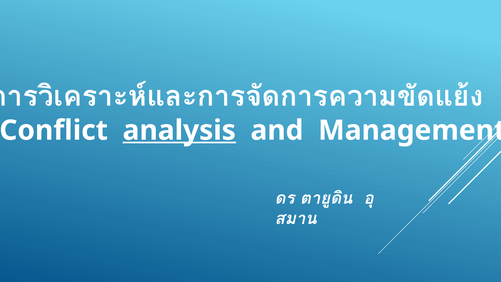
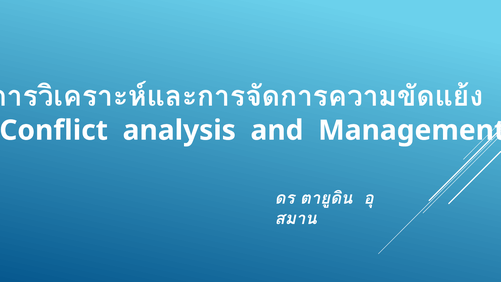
analysis underline: present -> none
